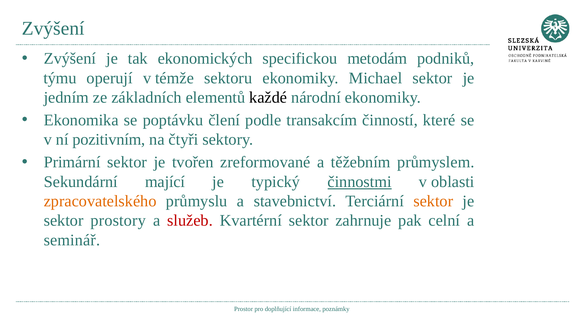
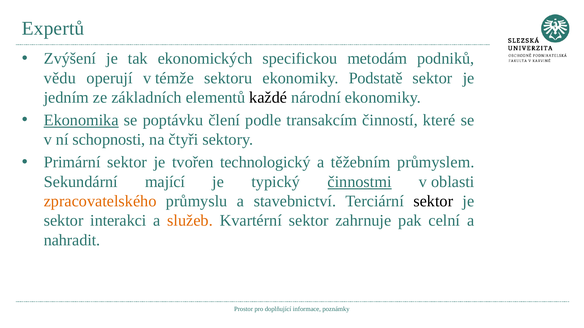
Zvýšení at (53, 28): Zvýšení -> Expertů
týmu: týmu -> vědu
Michael: Michael -> Podstatě
Ekonomika underline: none -> present
pozitivním: pozitivním -> schopnosti
zreformované: zreformované -> technologický
sektor at (433, 202) colour: orange -> black
prostory: prostory -> interakci
služeb colour: red -> orange
seminář: seminář -> nahradit
